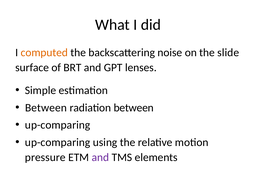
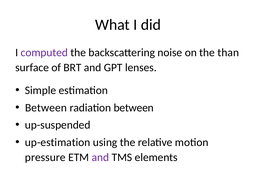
computed colour: orange -> purple
slide: slide -> than
up-comparing at (58, 125): up-comparing -> up-suspended
up-comparing at (58, 142): up-comparing -> up-estimation
